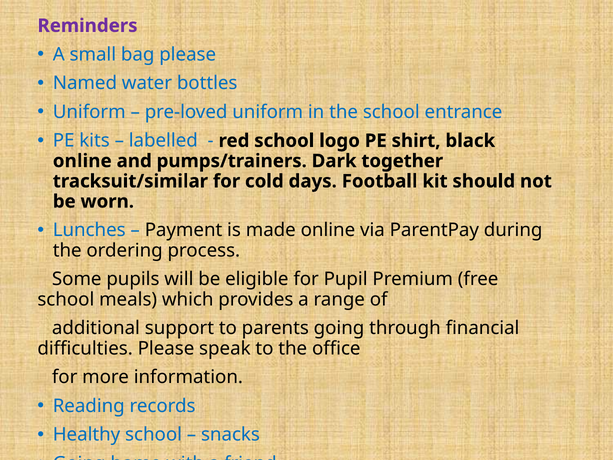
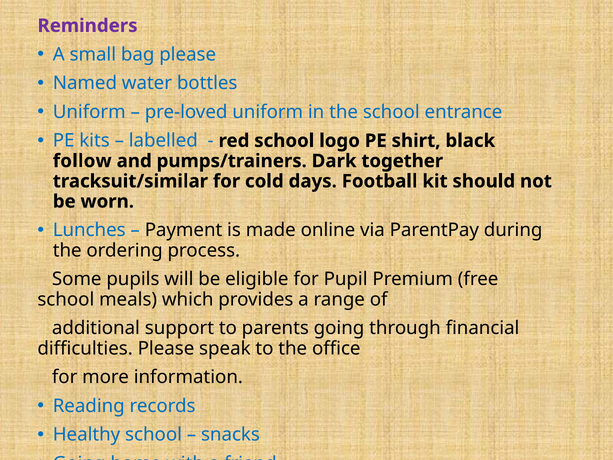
online at (82, 161): online -> follow
